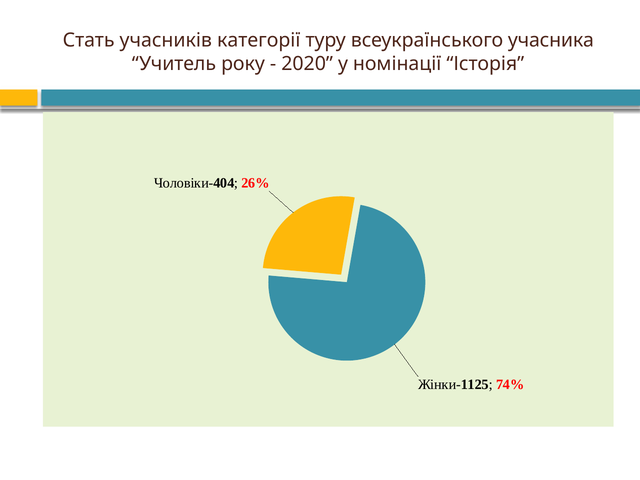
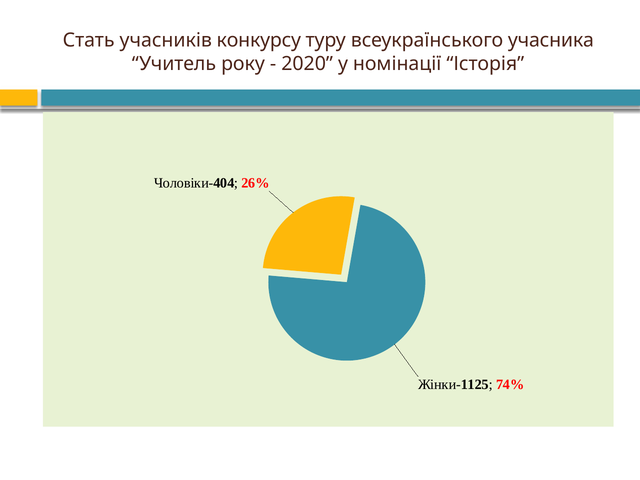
категорії: категорії -> конкурсу
